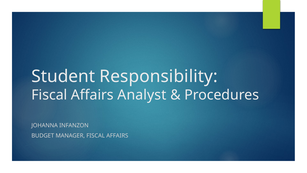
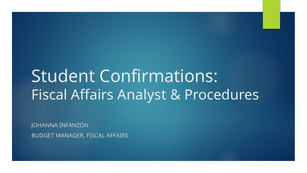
Responsibility: Responsibility -> Confirmations
